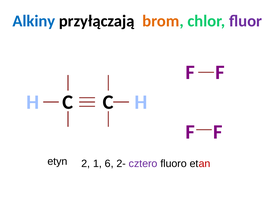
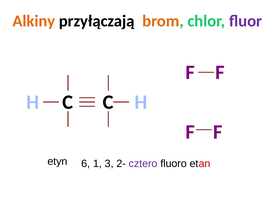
Alkiny colour: blue -> orange
2: 2 -> 6
6: 6 -> 3
